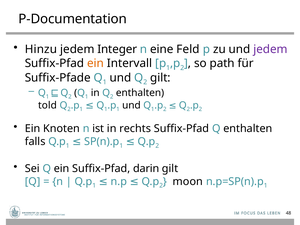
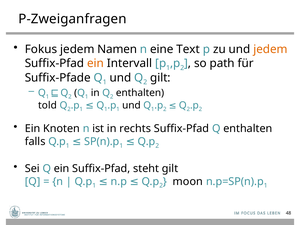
P-Documentation: P-Documentation -> P-Zweiganfragen
Hinzu: Hinzu -> Fokus
Integer: Integer -> Namen
Feld: Feld -> Text
jedem at (270, 49) colour: purple -> orange
darin: darin -> steht
